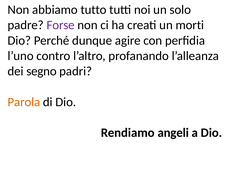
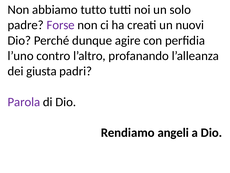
morti: morti -> nuovi
segno: segno -> giusta
Parola colour: orange -> purple
